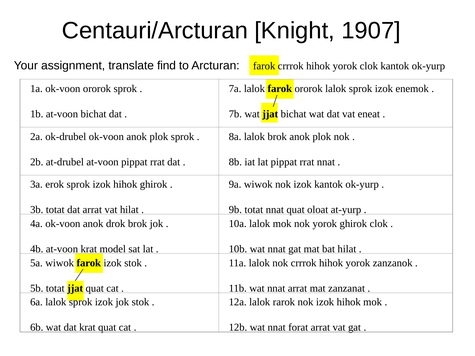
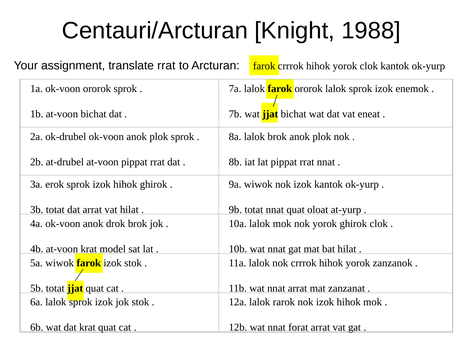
1907: 1907 -> 1988
translate find: find -> rrat
